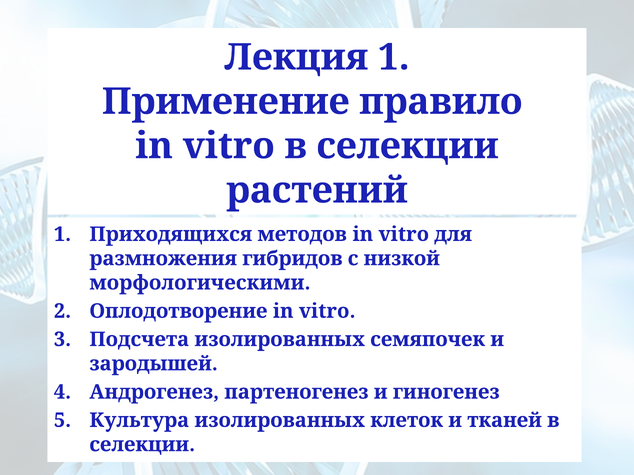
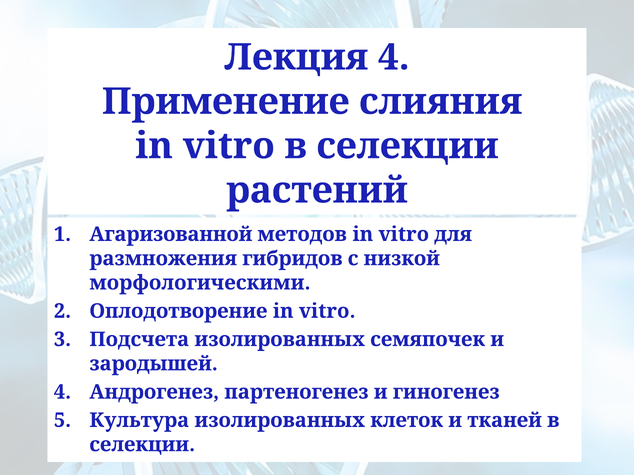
Лекция 1: 1 -> 4
правило: правило -> слияния
Приходящихся: Приходящихся -> Агаризованной
